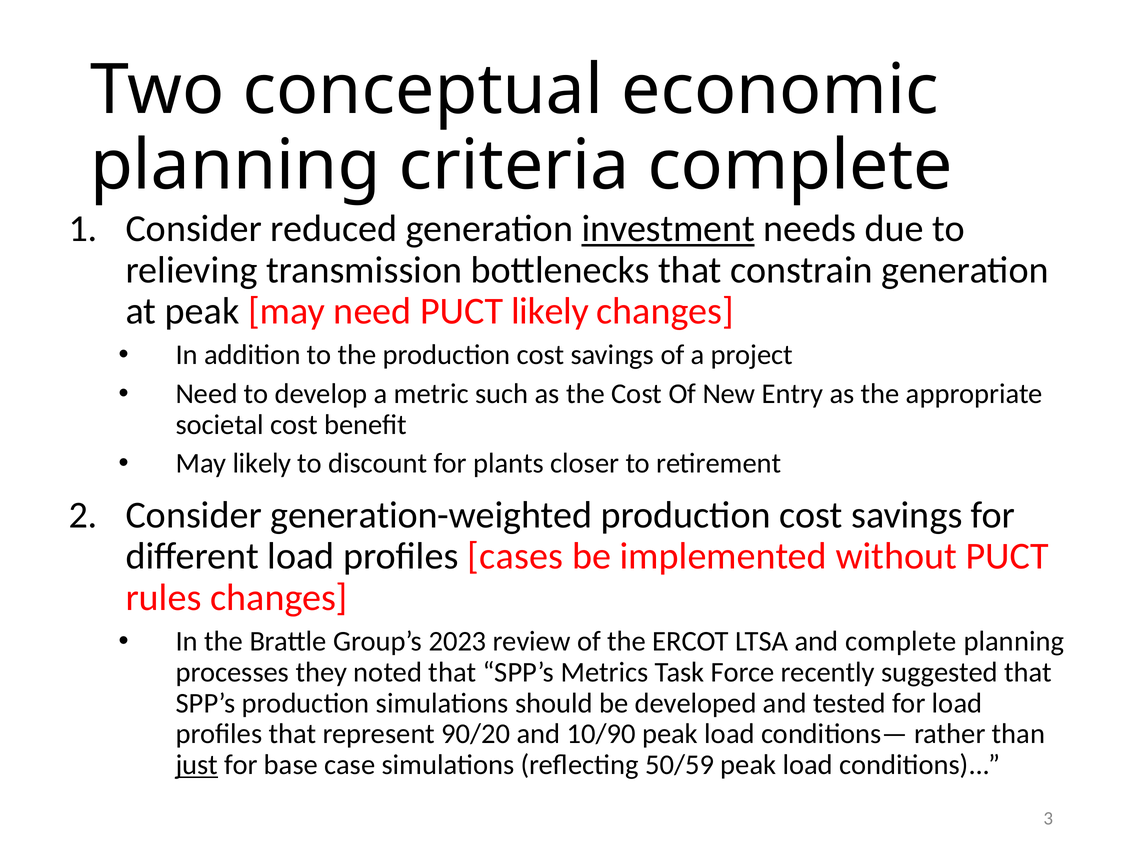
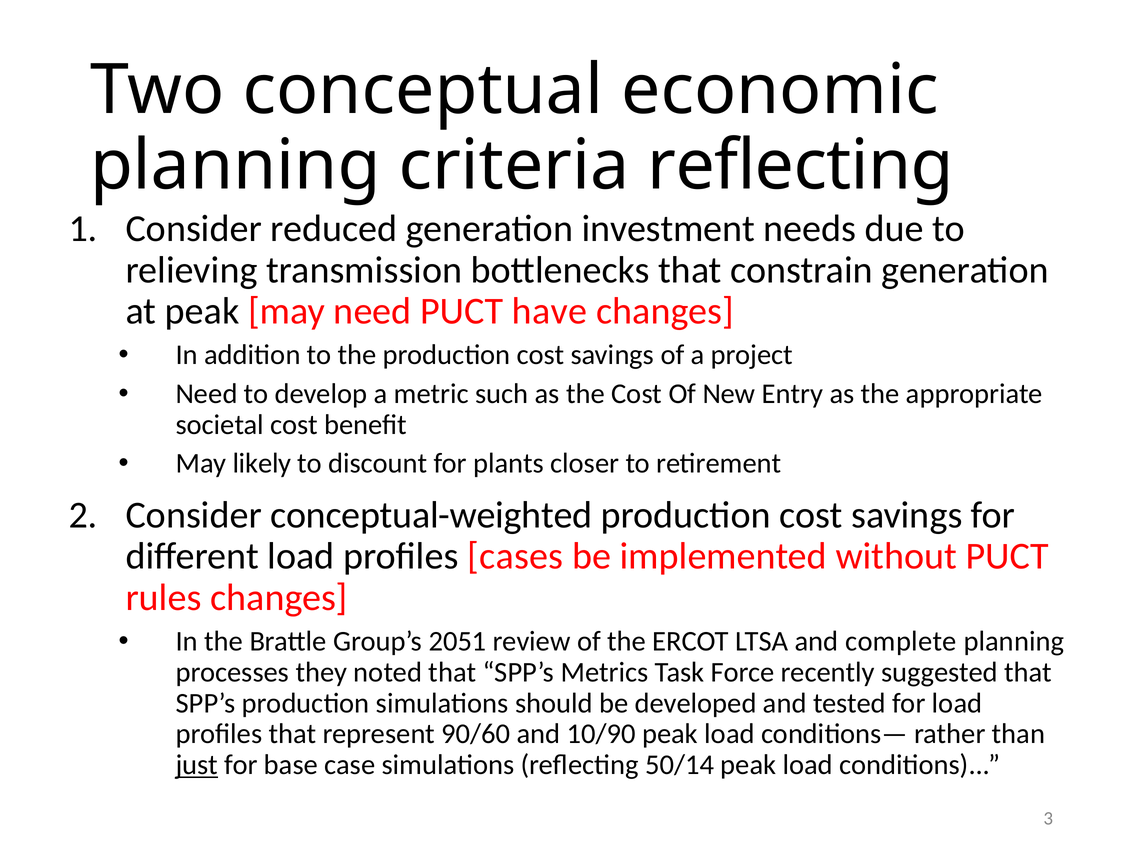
criteria complete: complete -> reflecting
investment underline: present -> none
PUCT likely: likely -> have
generation-weighted: generation-weighted -> conceptual-weighted
2023: 2023 -> 2051
90/20: 90/20 -> 90/60
50/59: 50/59 -> 50/14
